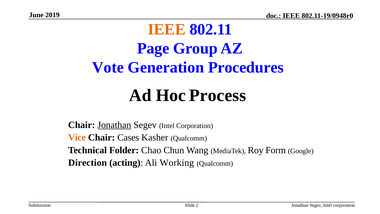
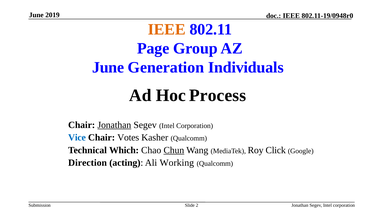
Vote at (108, 67): Vote -> June
Procedures: Procedures -> Individuals
Vice colour: orange -> blue
Cases: Cases -> Votes
Folder: Folder -> Which
Chun underline: none -> present
Form: Form -> Click
